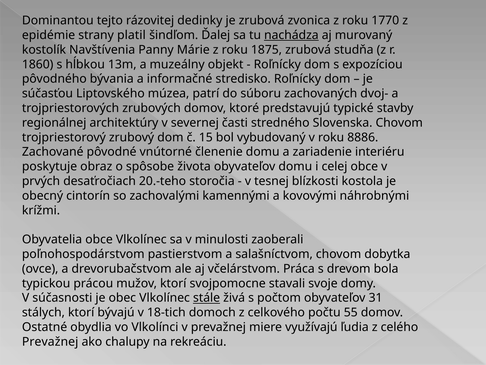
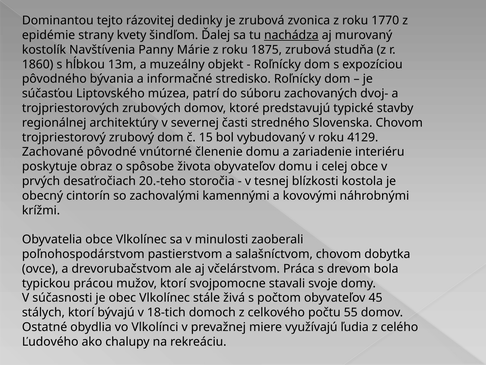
platil: platil -> kvety
8886: 8886 -> 4129
stále underline: present -> none
31: 31 -> 45
Prevažnej at (50, 341): Prevažnej -> Ľudového
